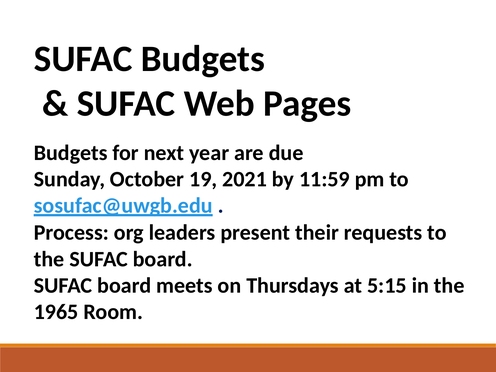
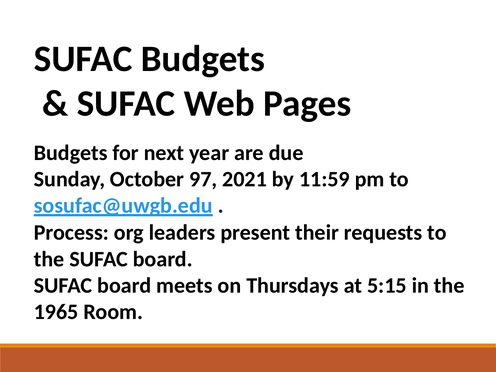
19: 19 -> 97
